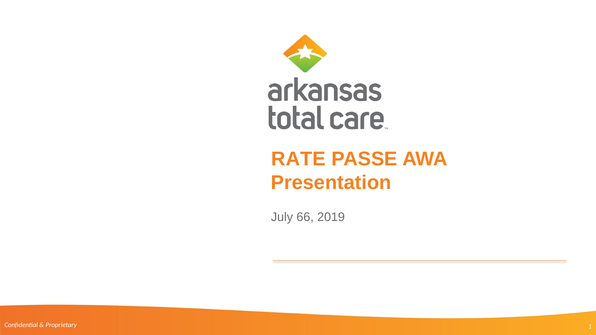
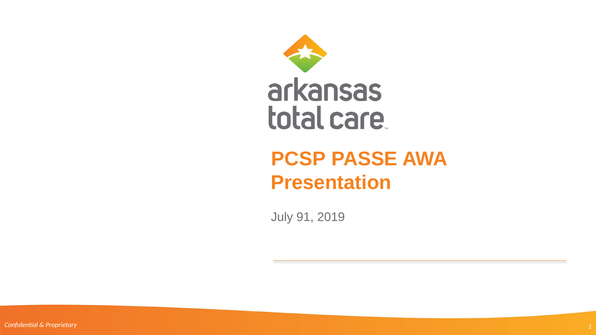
RATE: RATE -> PCSP
66: 66 -> 91
